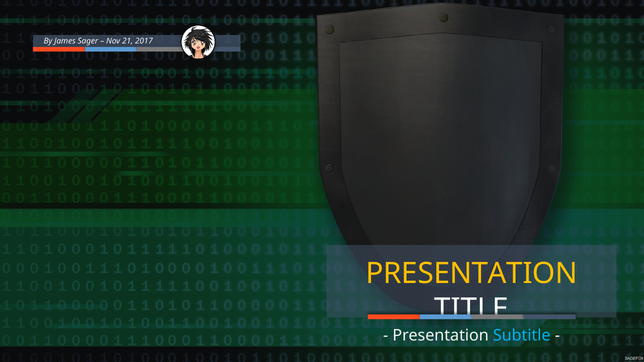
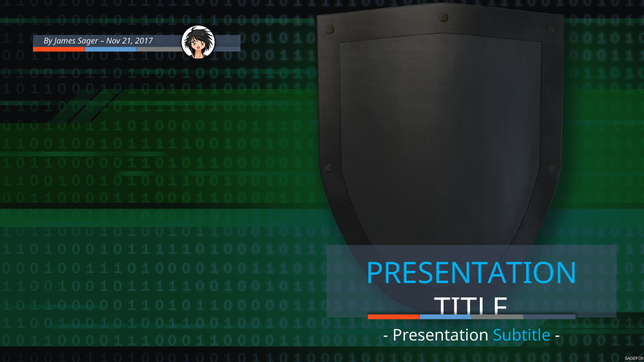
PRESENTATION at (472, 274) colour: yellow -> light blue
